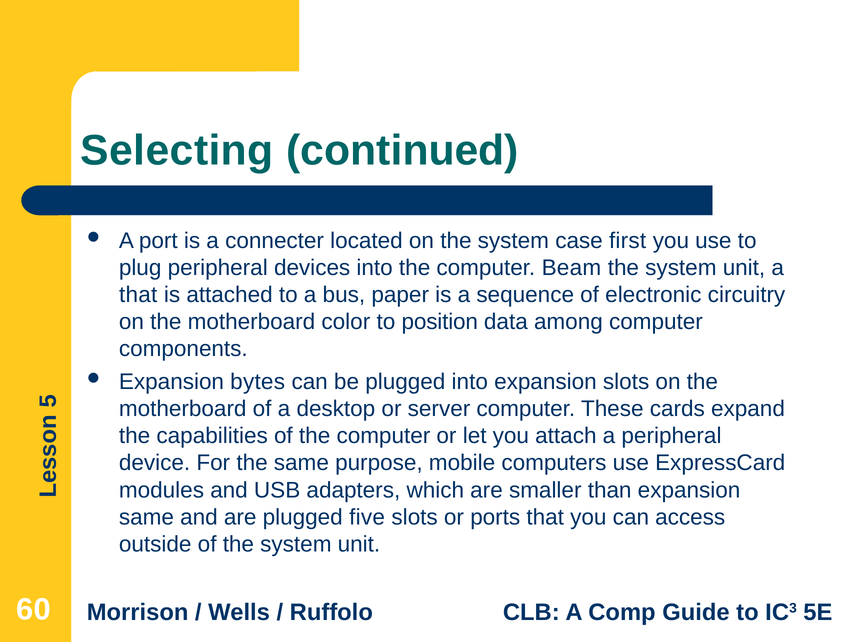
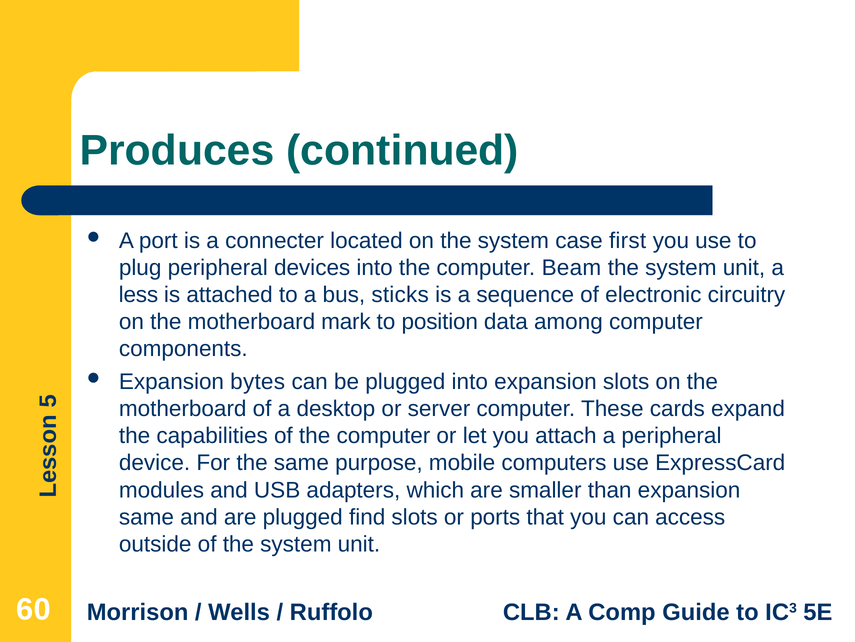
Selecting: Selecting -> Produces
that at (138, 294): that -> less
paper: paper -> sticks
color: color -> mark
five: five -> find
